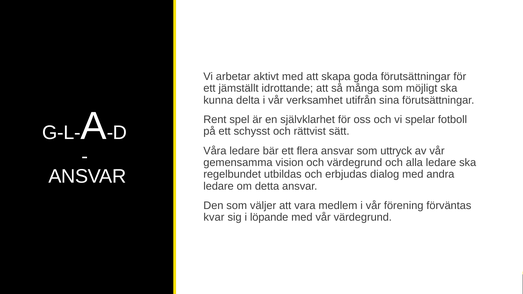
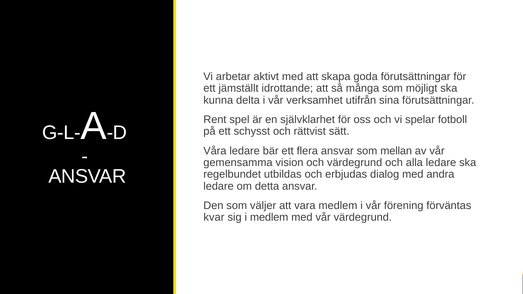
uttryck: uttryck -> mellan
i löpande: löpande -> medlem
